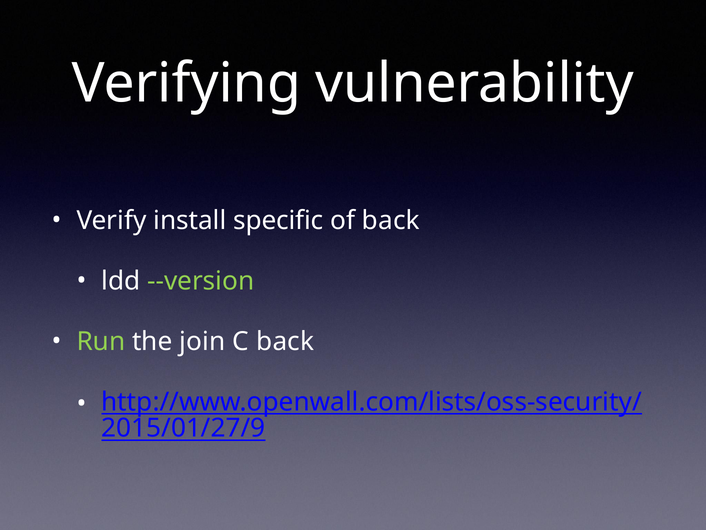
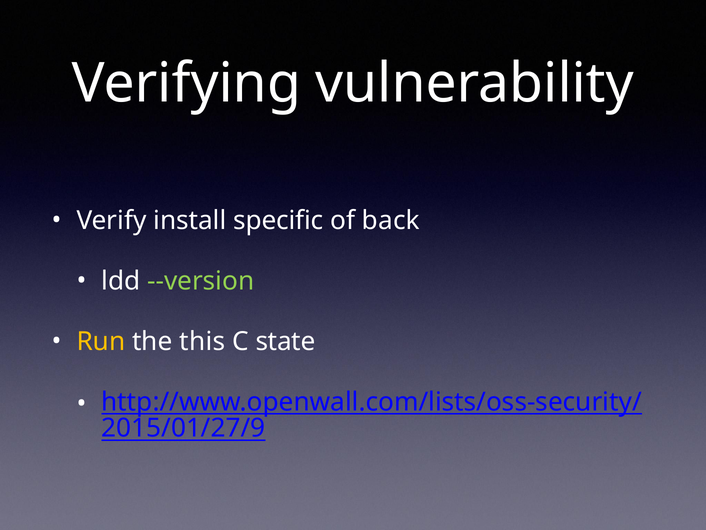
Run colour: light green -> yellow
join: join -> this
C back: back -> state
